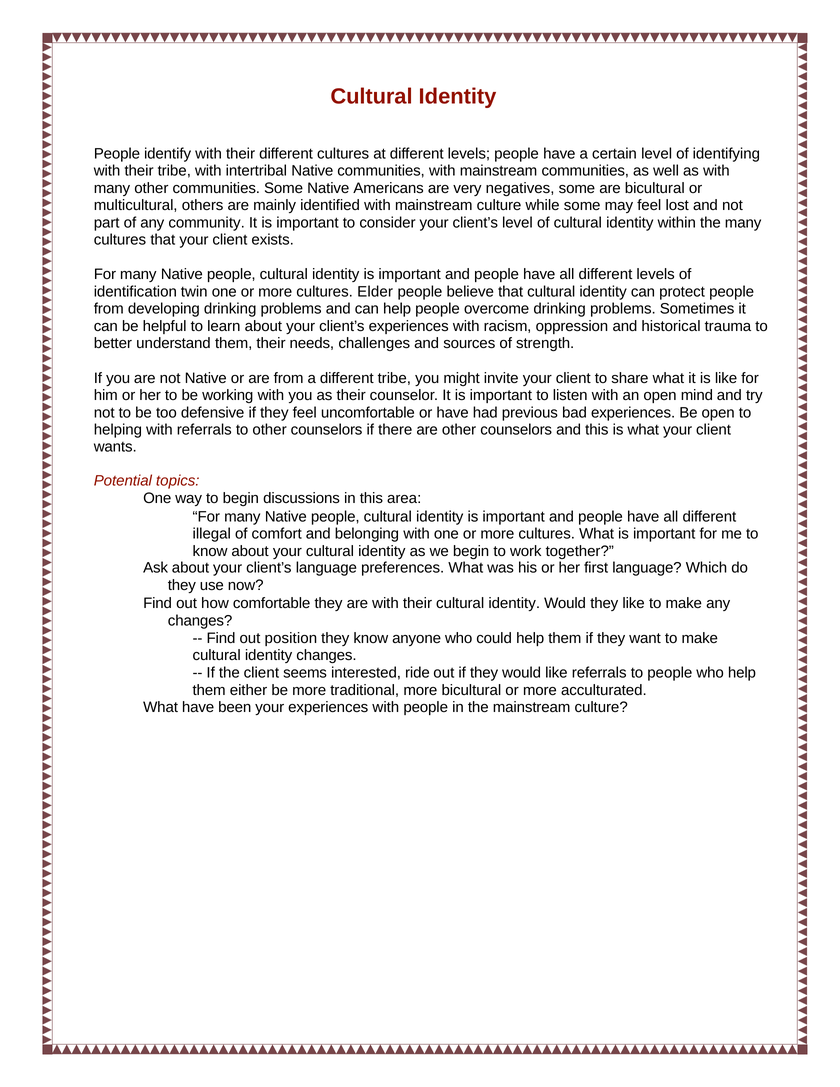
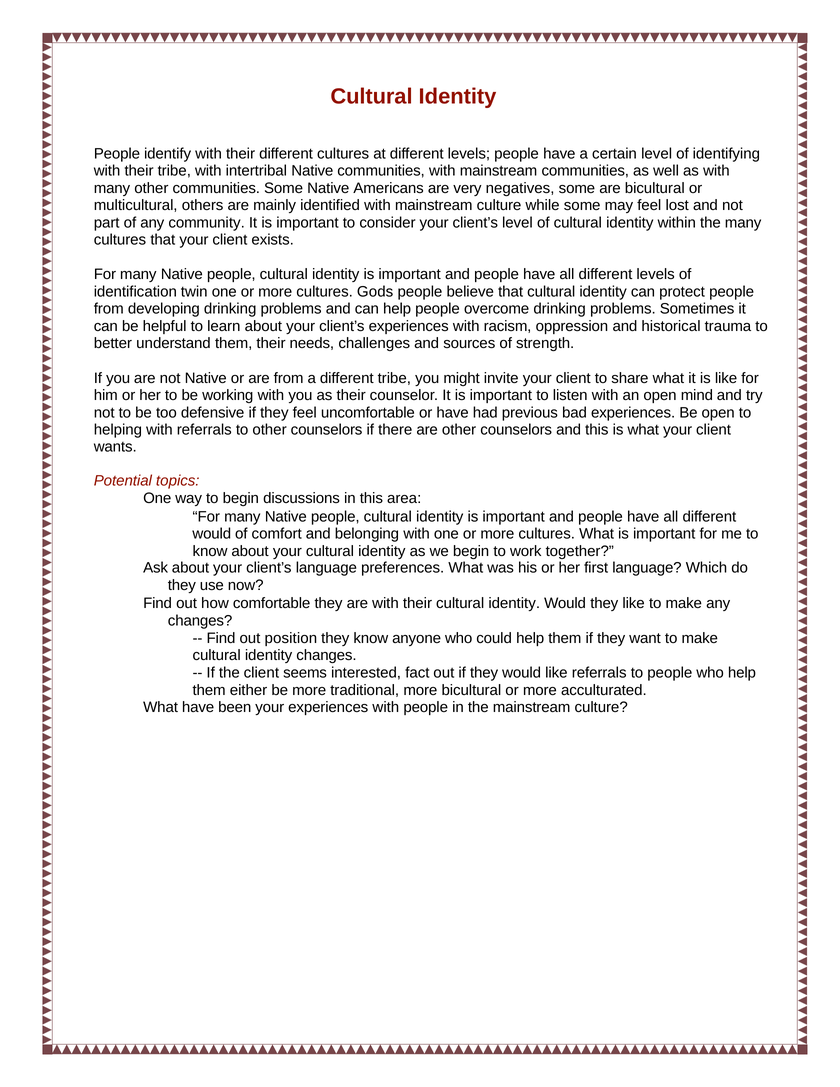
Elder: Elder -> Gods
illegal at (212, 534): illegal -> would
ride: ride -> fact
